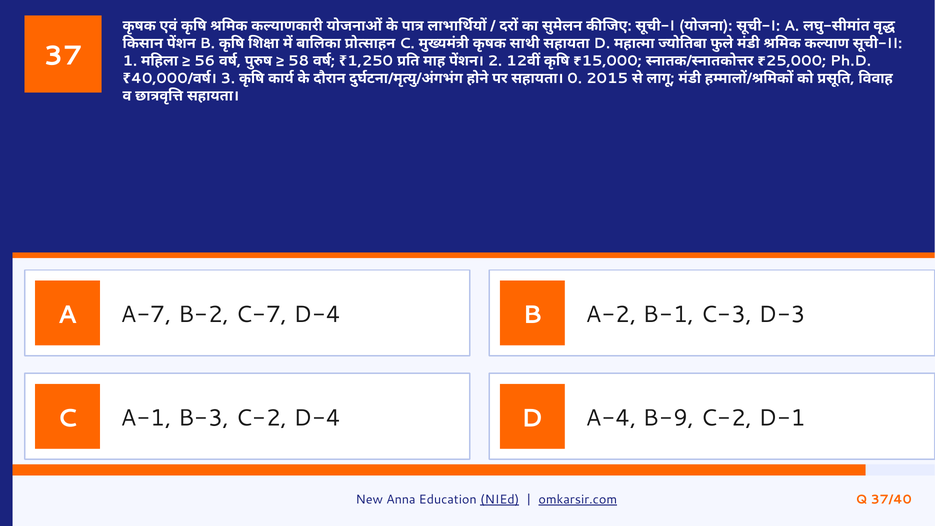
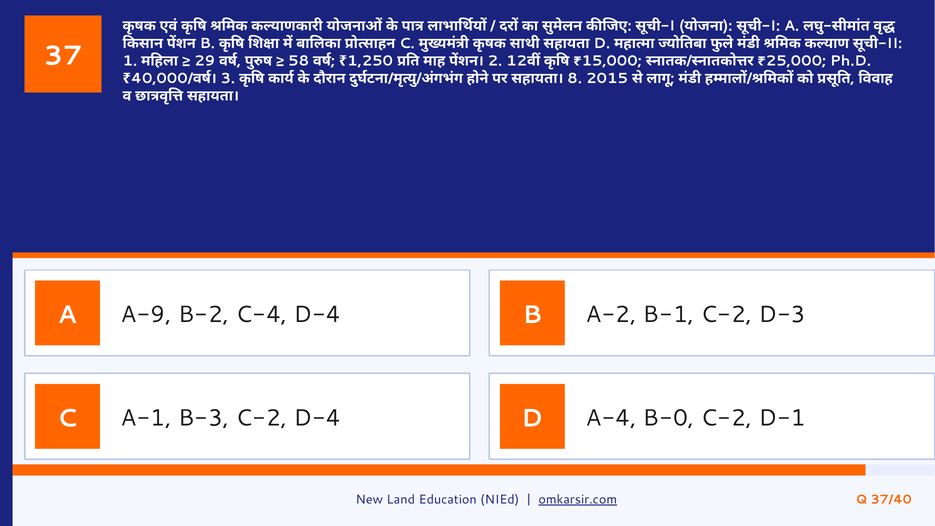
56: 56 -> 29
0: 0 -> 8
A-7: A-7 -> A-9
C-7: C-7 -> C-4
B-1 C-3: C-3 -> C-2
B-9: B-9 -> B-0
Anna: Anna -> Land
NIEd underline: present -> none
